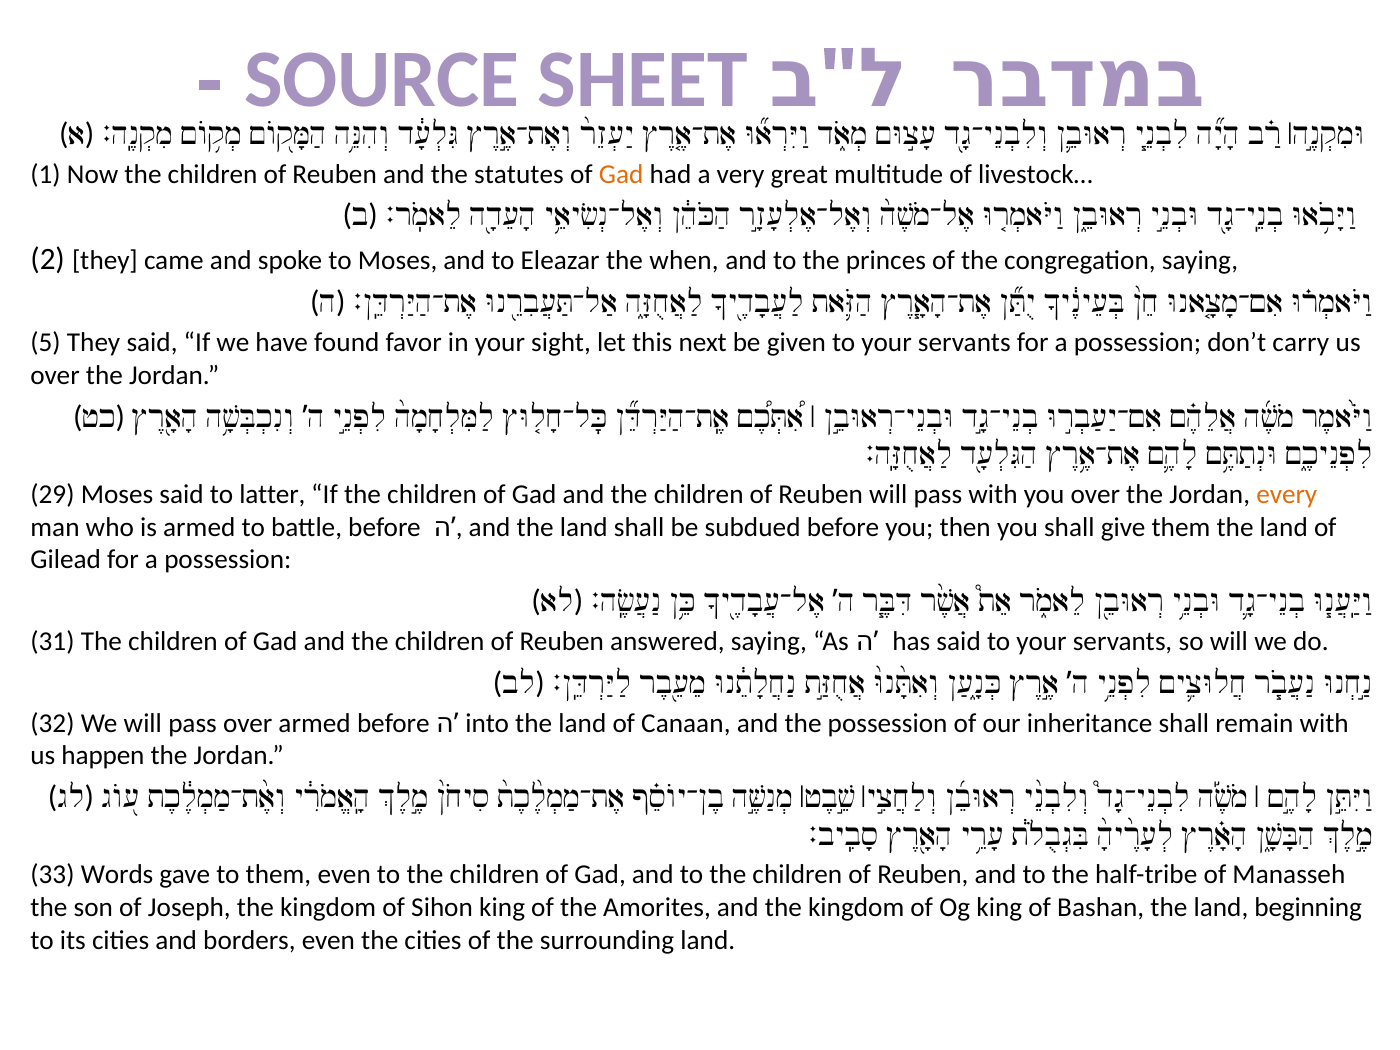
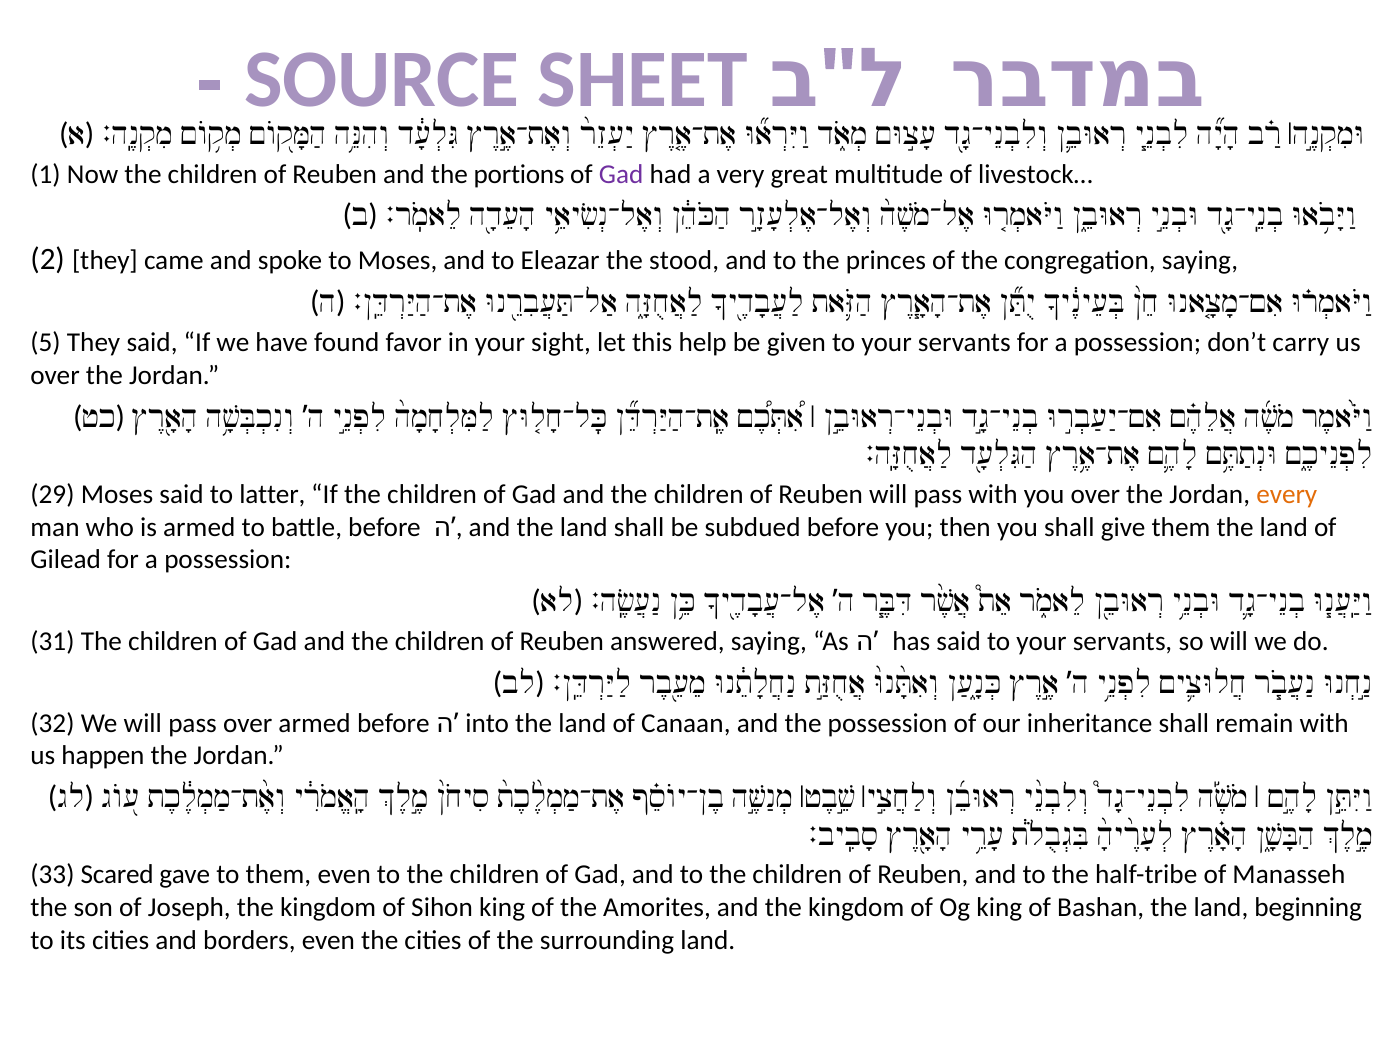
statutes: statutes -> portions
Gad at (621, 174) colour: orange -> purple
when: when -> stood
next: next -> help
Words: Words -> Scared
